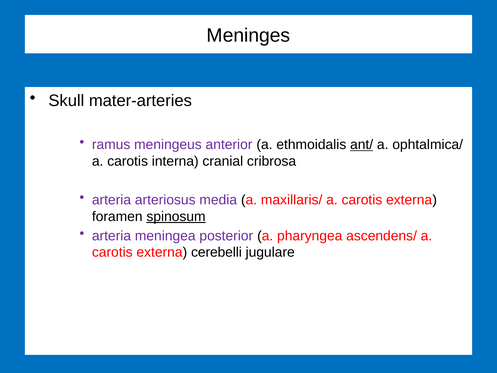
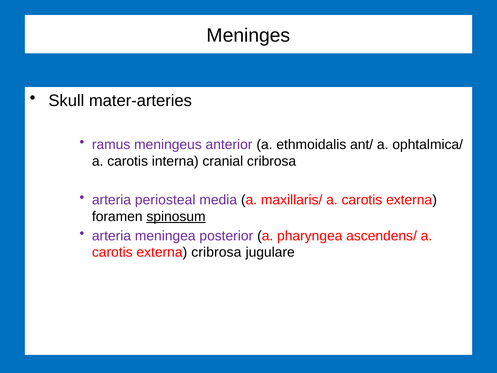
ant/ underline: present -> none
arteriosus: arteriosus -> periosteal
externa cerebelli: cerebelli -> cribrosa
